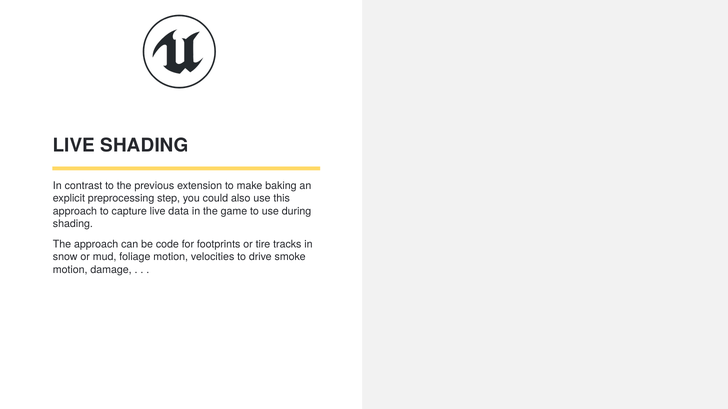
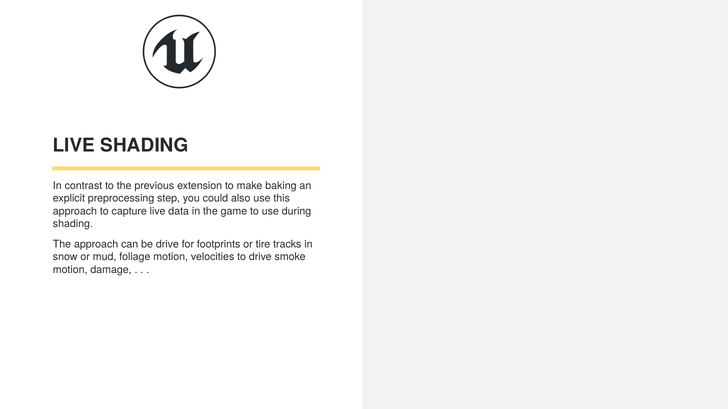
be code: code -> drive
